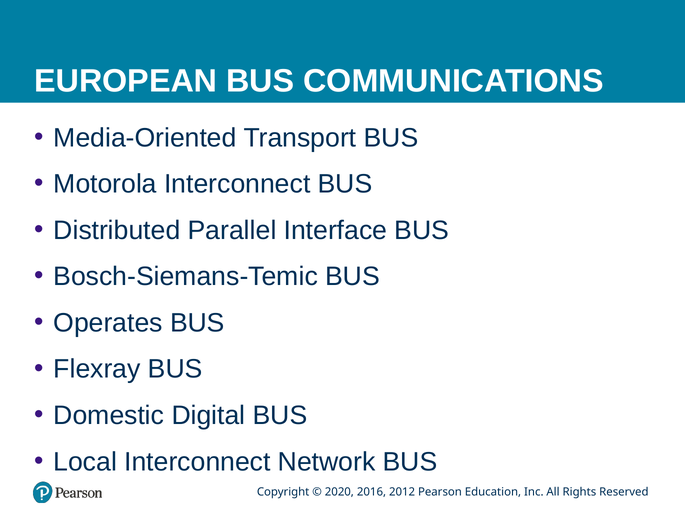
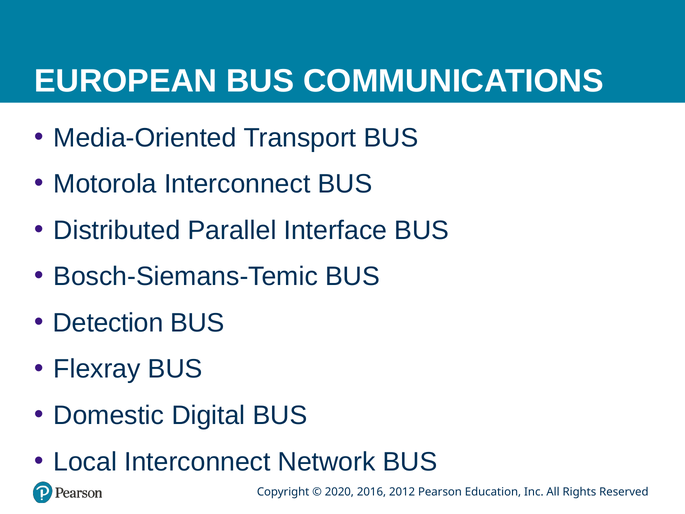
Operates: Operates -> Detection
